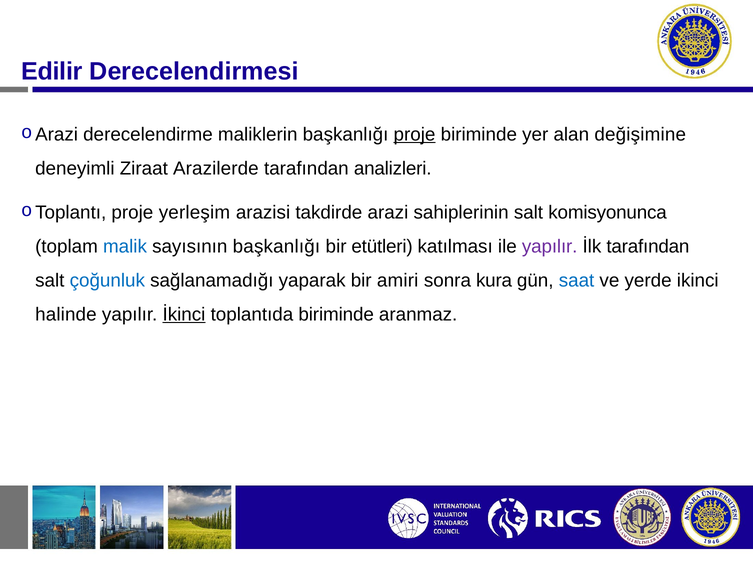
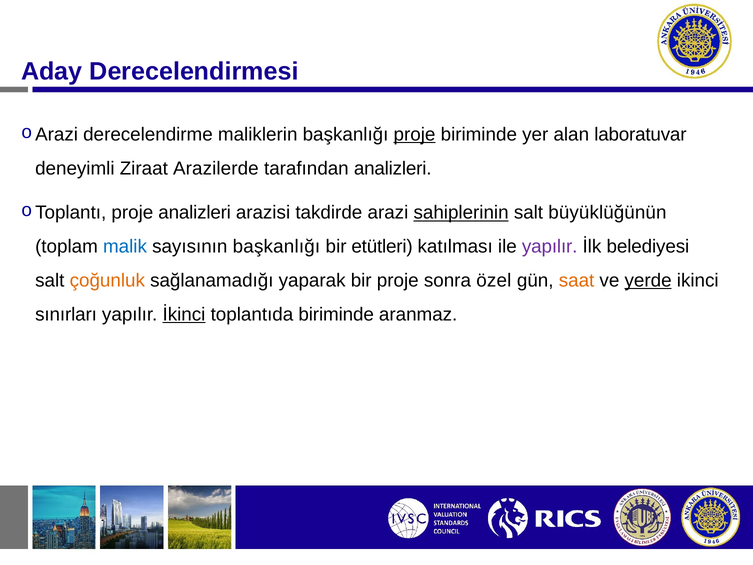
Edilir: Edilir -> Aday
değişimine: değişimine -> laboratuvar
proje yerleşim: yerleşim -> analizleri
sahiplerinin underline: none -> present
komisyonunca: komisyonunca -> büyüklüğünün
İlk tarafından: tarafından -> belediyesi
çoğunluk colour: blue -> orange
bir amiri: amiri -> proje
kura: kura -> özel
saat colour: blue -> orange
yerde underline: none -> present
halinde: halinde -> sınırları
